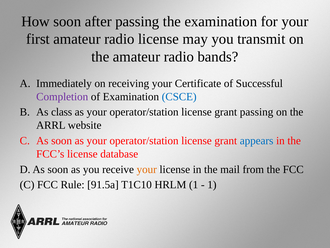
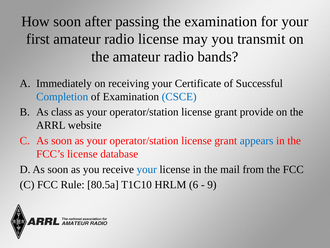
Completion colour: purple -> blue
grant passing: passing -> provide
your at (147, 169) colour: orange -> blue
91.5a: 91.5a -> 80.5a
HRLM 1: 1 -> 6
1 at (212, 184): 1 -> 9
